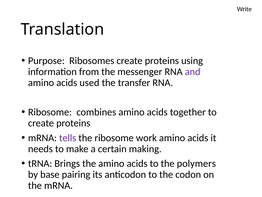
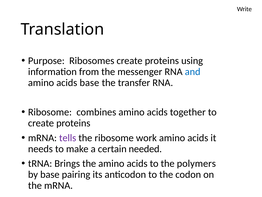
and colour: purple -> blue
acids used: used -> base
making: making -> needed
